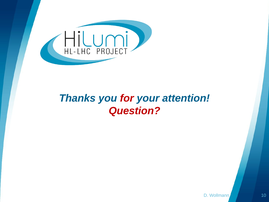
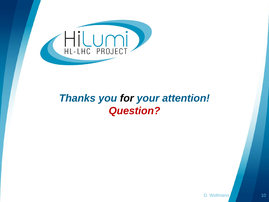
for colour: red -> black
